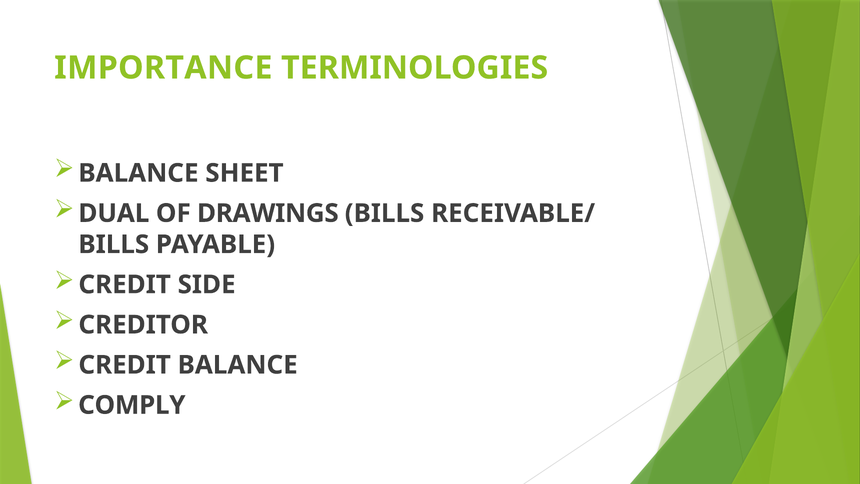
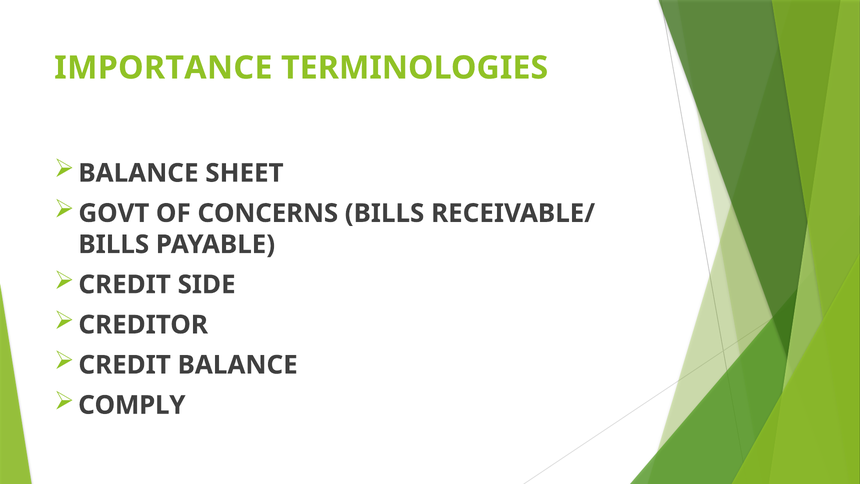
DUAL: DUAL -> GOVT
DRAWINGS: DRAWINGS -> CONCERNS
